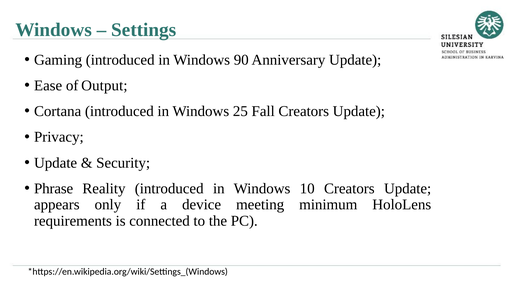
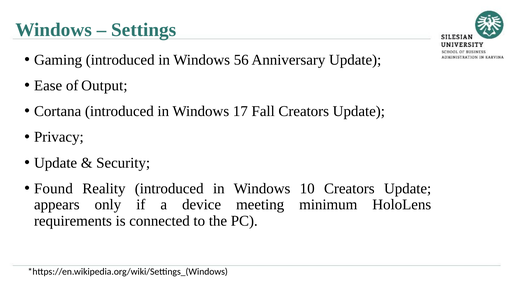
90: 90 -> 56
25: 25 -> 17
Phrase: Phrase -> Found
